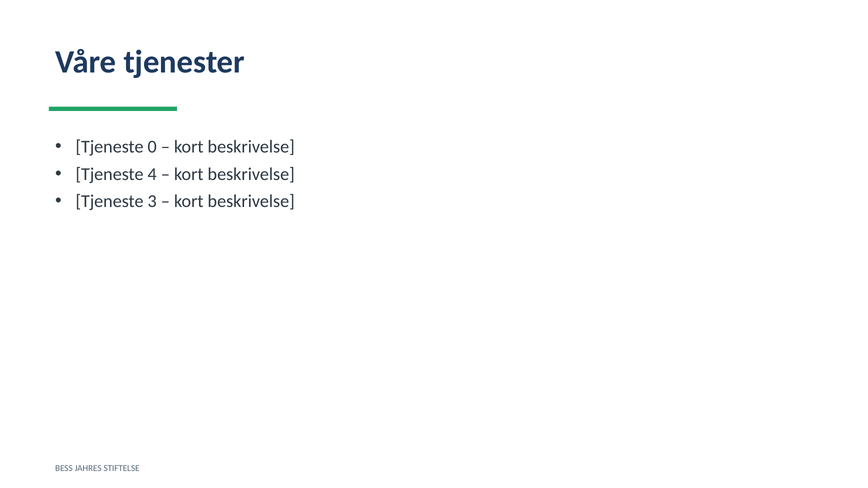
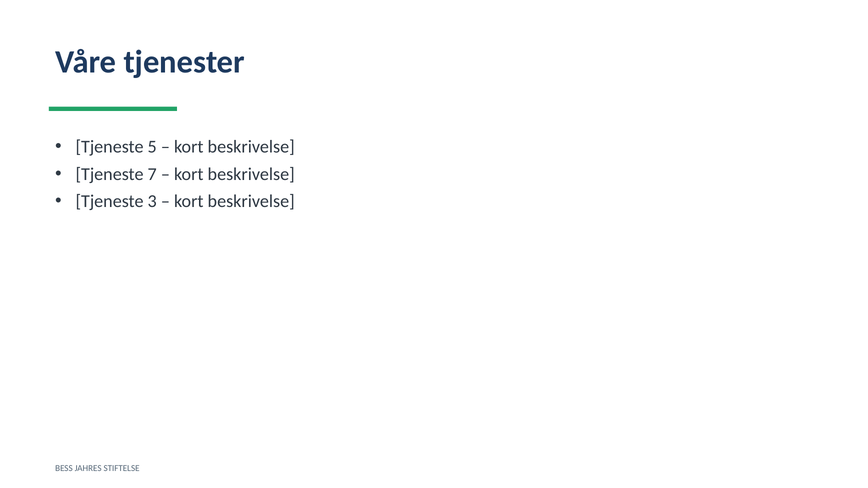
0: 0 -> 5
4: 4 -> 7
